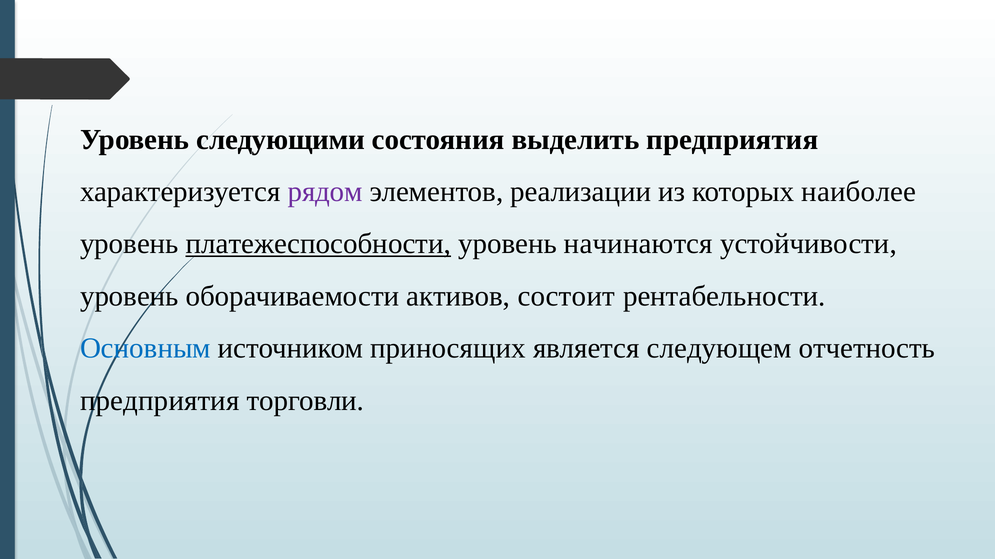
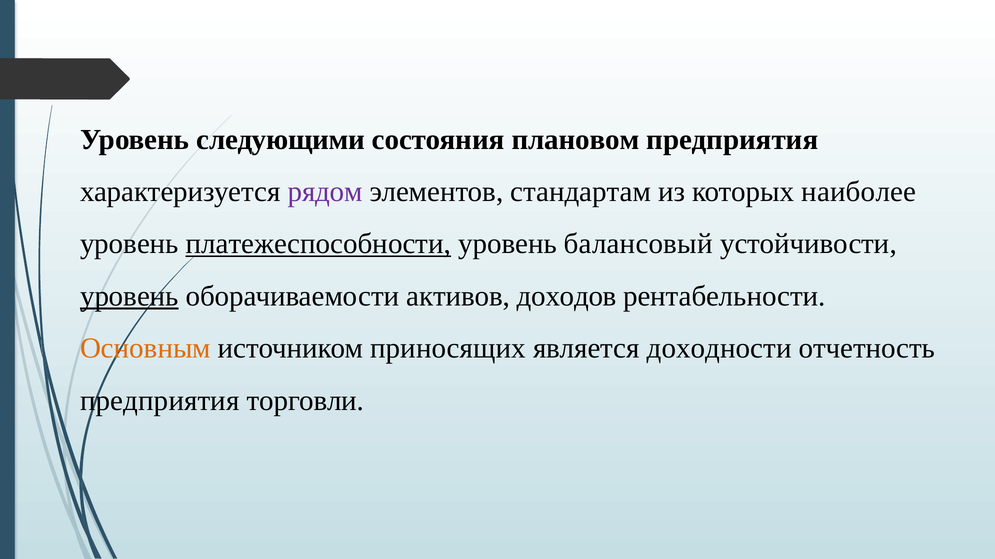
выделить: выделить -> плановом
реализации: реализации -> стандартам
начинаются: начинаются -> балансовый
уровень at (129, 296) underline: none -> present
состоит: состоит -> доходов
Основным colour: blue -> orange
следующем: следующем -> доходности
